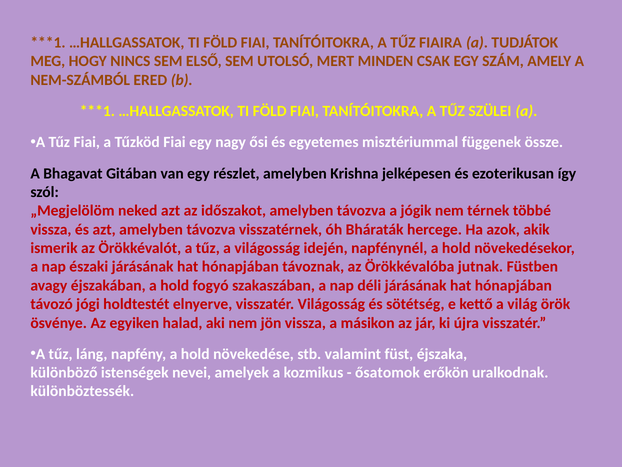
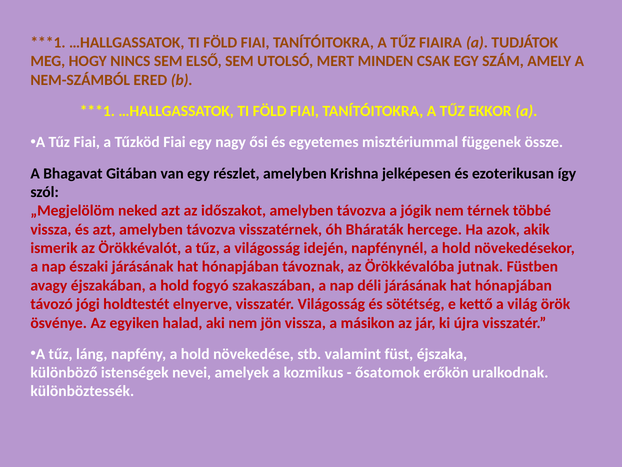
SZÜLEI: SZÜLEI -> EKKOR
